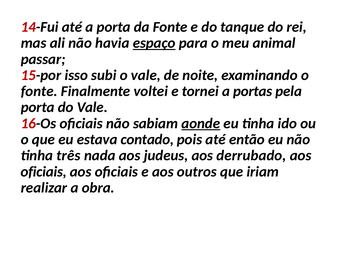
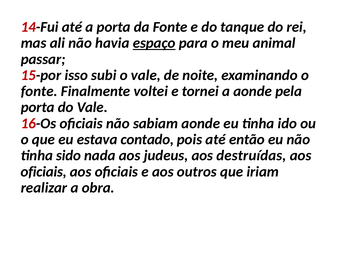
a portas: portas -> aonde
aonde at (201, 124) underline: present -> none
três: três -> sido
derrubado: derrubado -> destruídas
